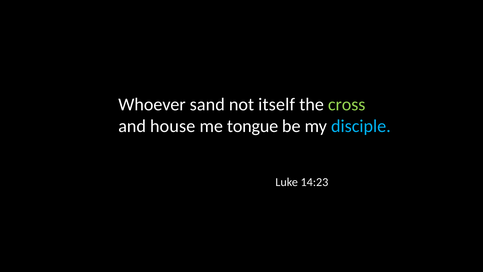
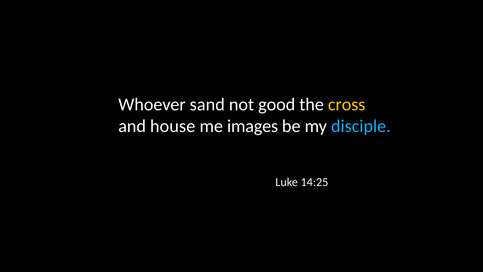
itself: itself -> good
cross colour: light green -> yellow
tongue: tongue -> images
14:23: 14:23 -> 14:25
